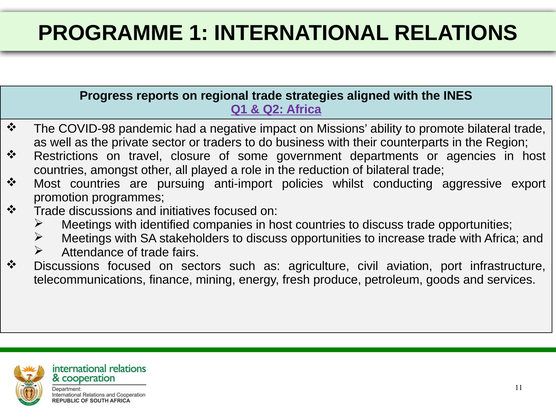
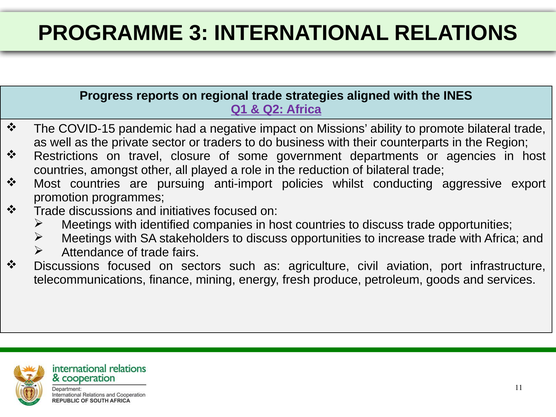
1: 1 -> 3
COVID-98: COVID-98 -> COVID-15
